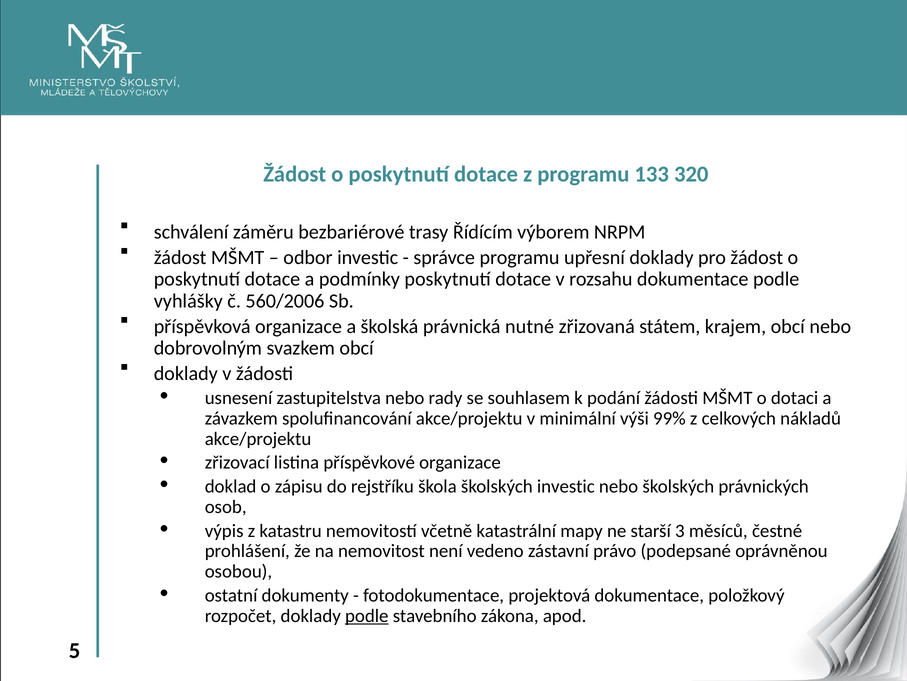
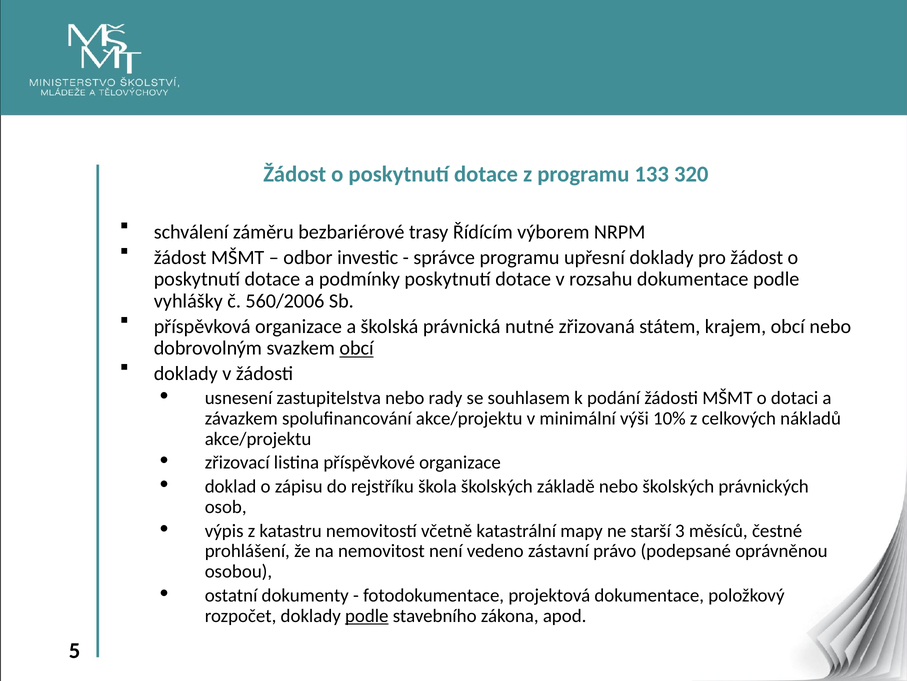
obcí at (357, 348) underline: none -> present
99%: 99% -> 10%
školských investic: investic -> základě
